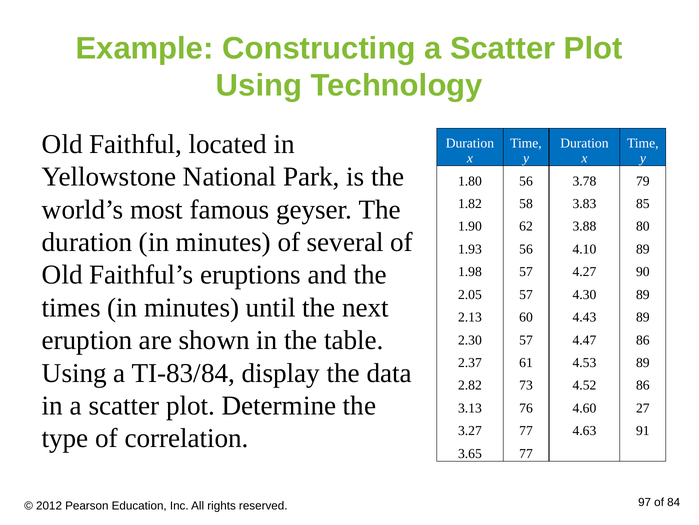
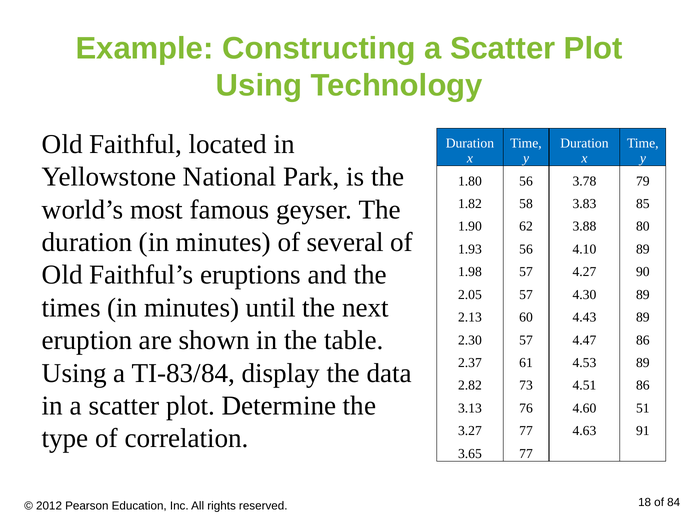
4.52: 4.52 -> 4.51
27: 27 -> 51
97: 97 -> 18
